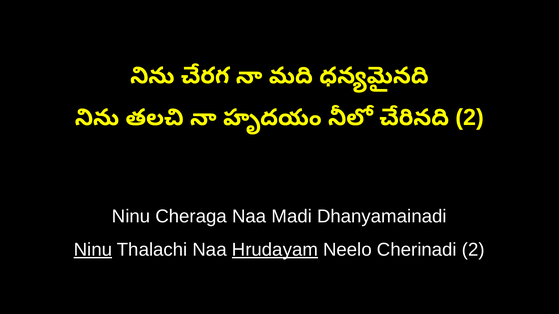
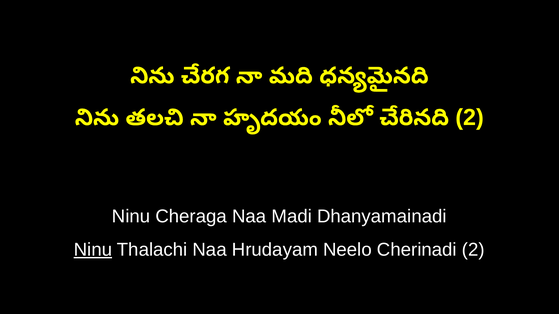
Hrudayam underline: present -> none
